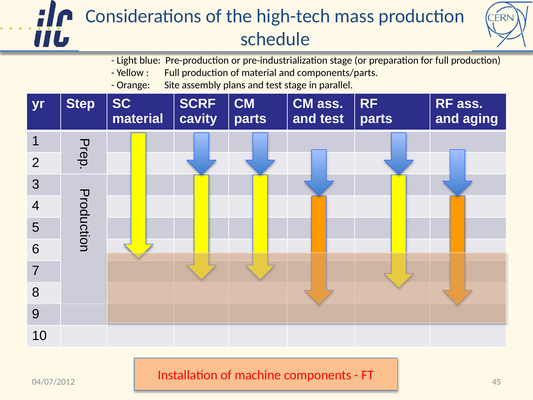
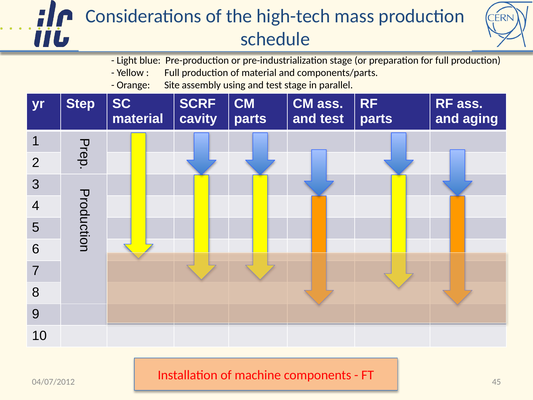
plans: plans -> using
